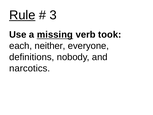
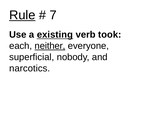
3: 3 -> 7
missing: missing -> existing
neither underline: none -> present
definitions: definitions -> superficial
